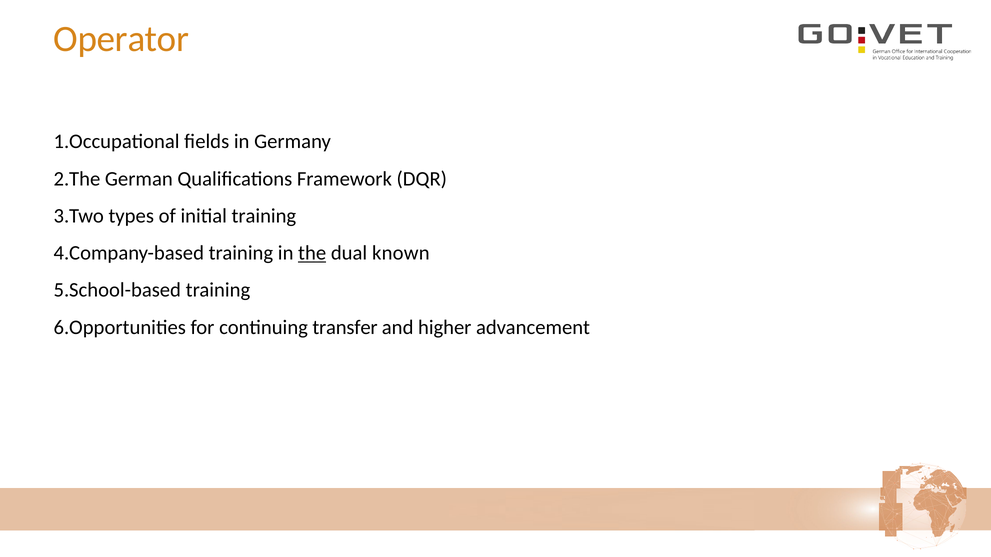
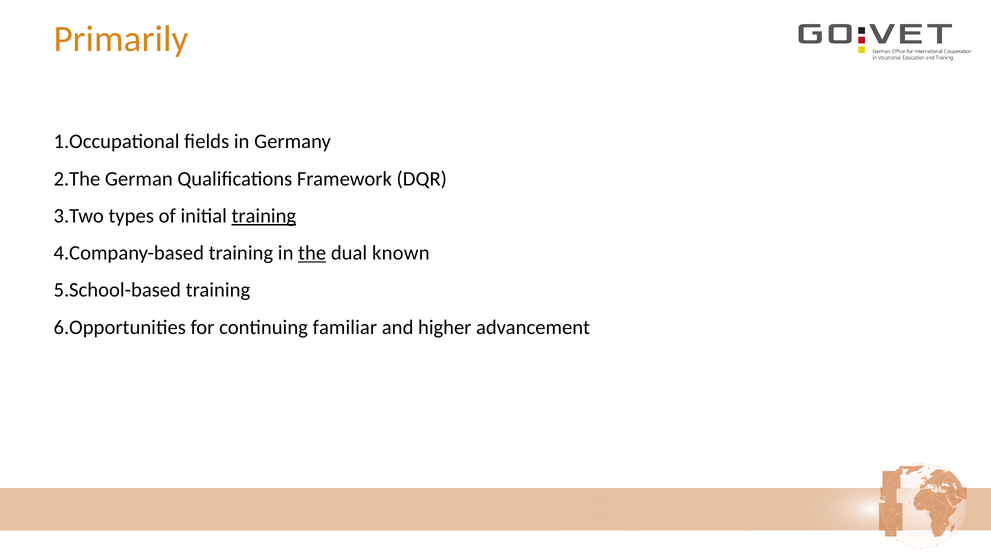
Operator: Operator -> Primarily
training at (264, 216) underline: none -> present
transfer: transfer -> familiar
